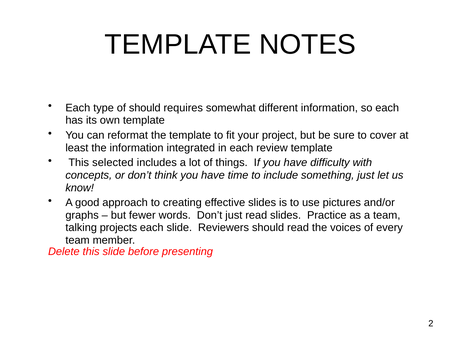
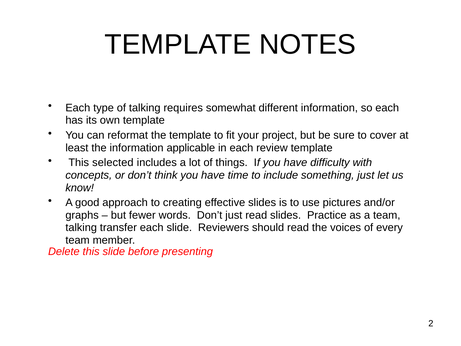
of should: should -> talking
integrated: integrated -> applicable
projects: projects -> transfer
